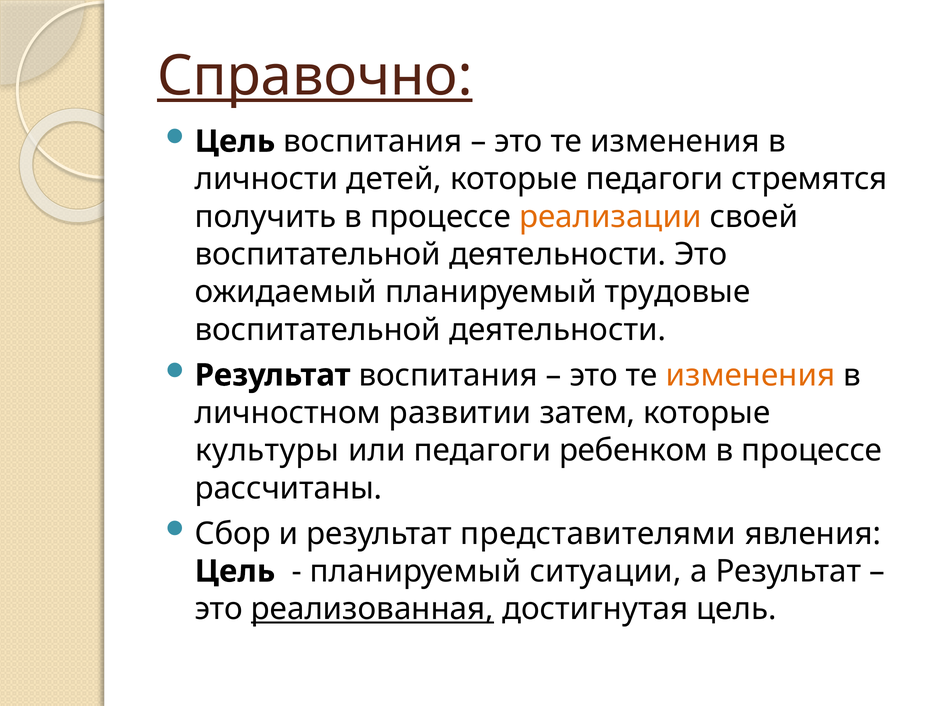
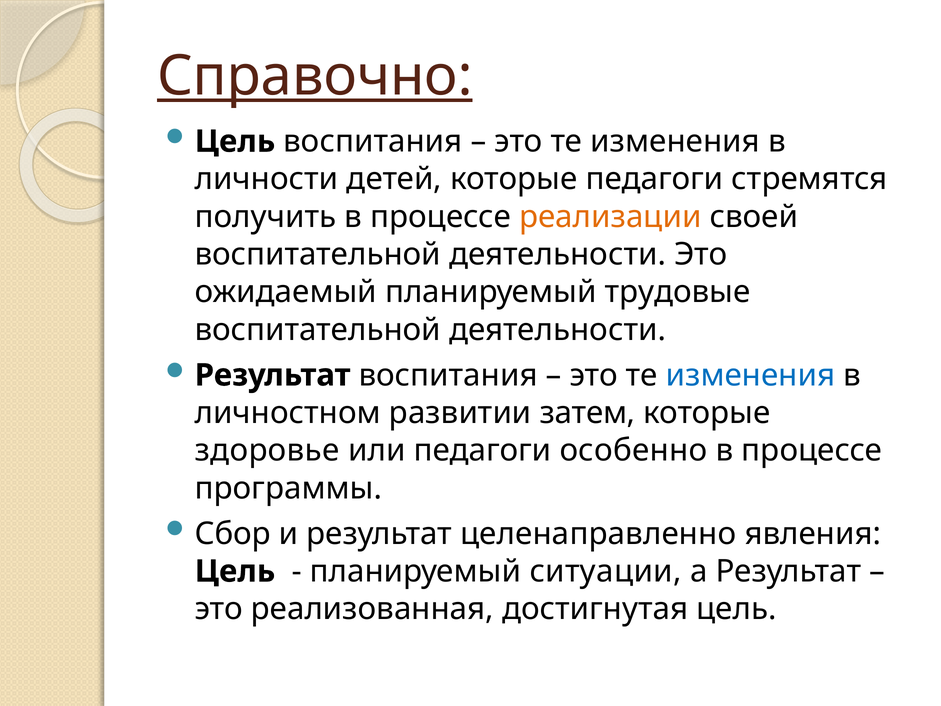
изменения at (750, 375) colour: orange -> blue
культуры: культуры -> здоровье
ребенком: ребенком -> особенно
рассчитаны: рассчитаны -> программы
представителями: представителями -> целенаправленно
реализованная underline: present -> none
